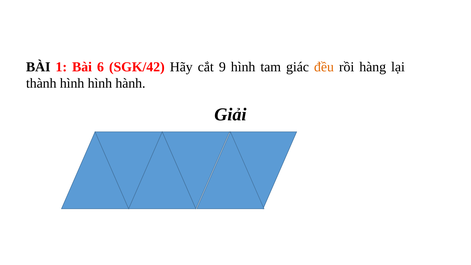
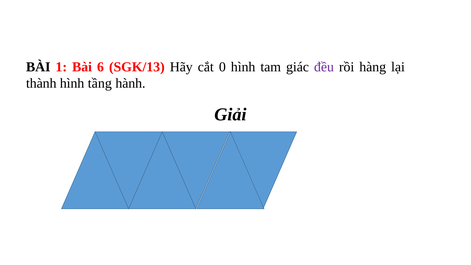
SGK/42: SGK/42 -> SGK/13
9: 9 -> 0
đều colour: orange -> purple
hình hình: hình -> tầng
